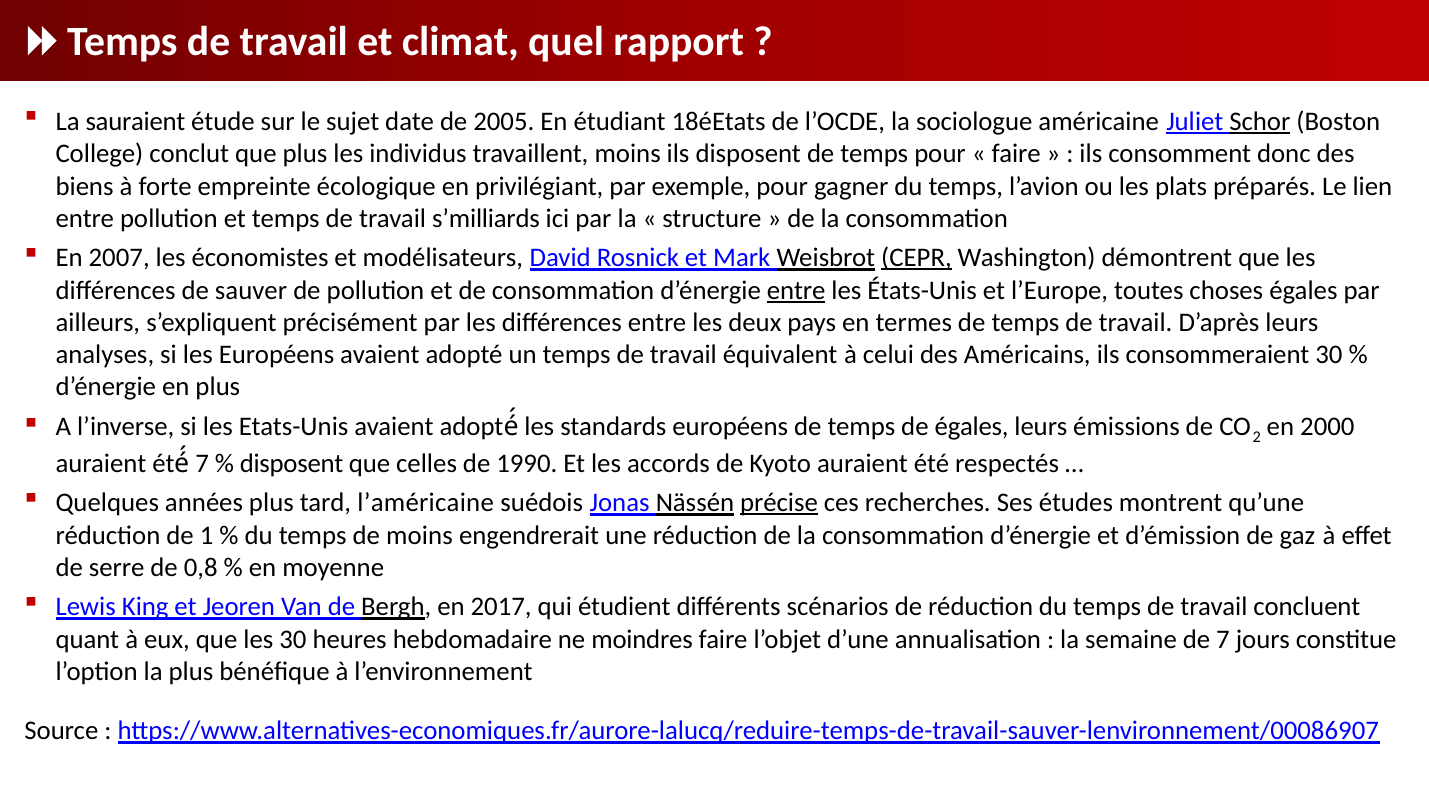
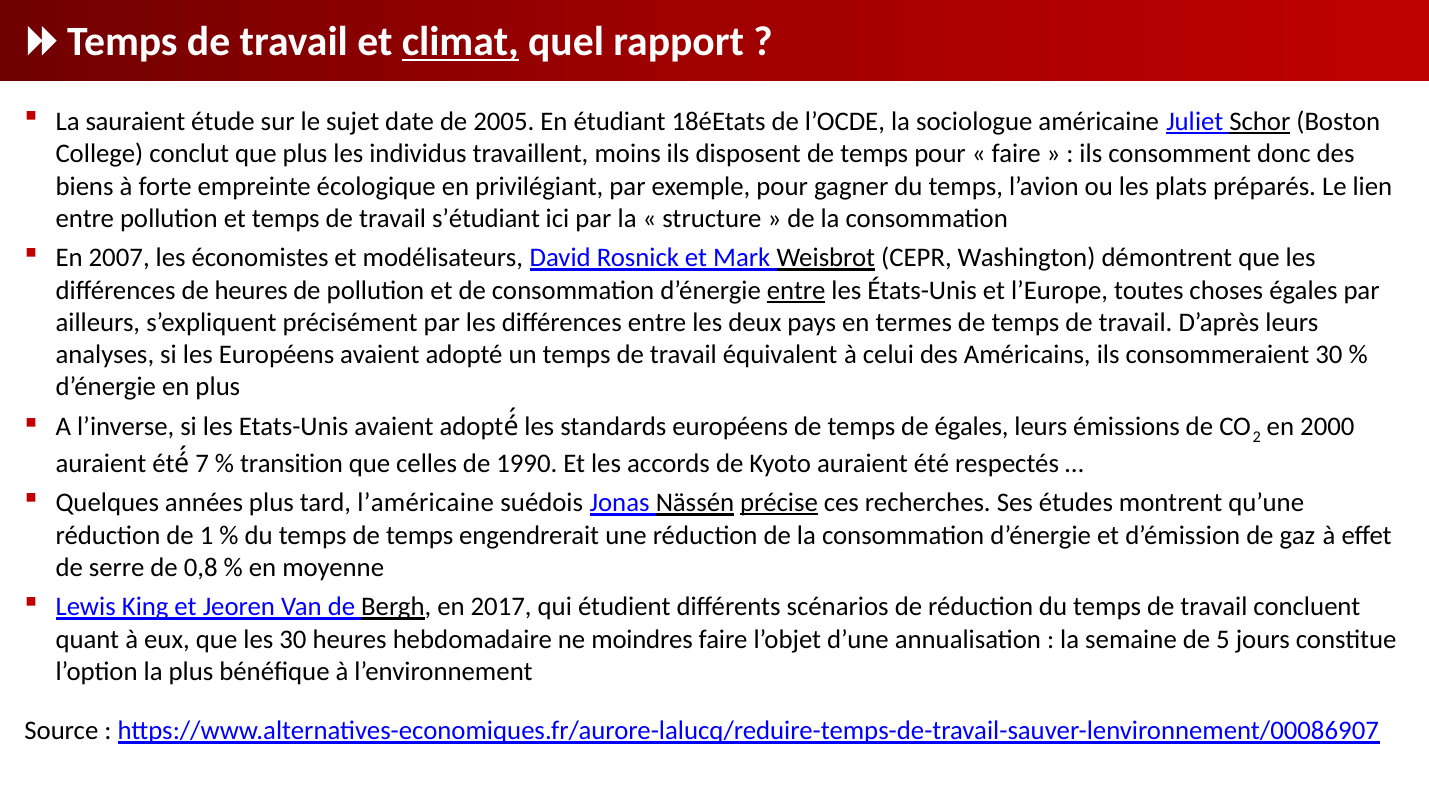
climat underline: none -> present
s’milliards: s’milliards -> s’étudiant
CEPR underline: present -> none
de sauver: sauver -> heures
disposent at (292, 463): disposent -> transition
temps de moins: moins -> temps
de 7: 7 -> 5
